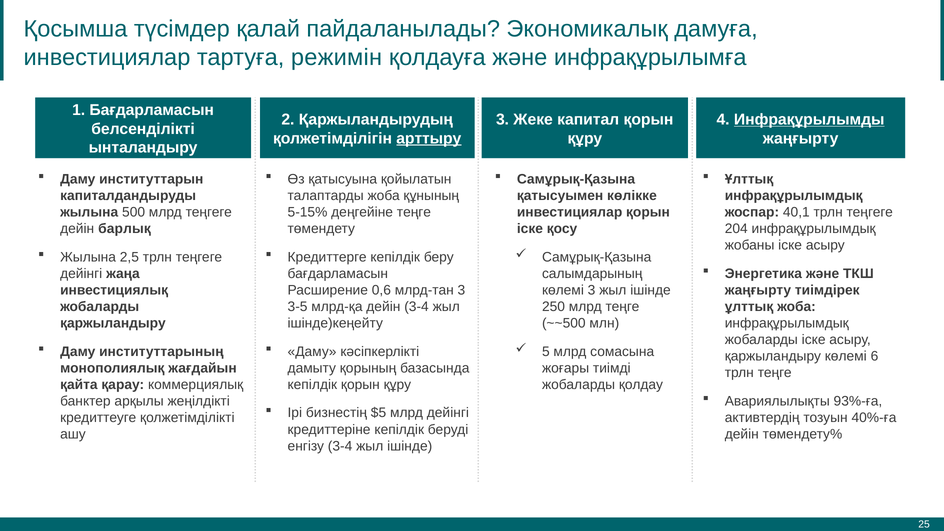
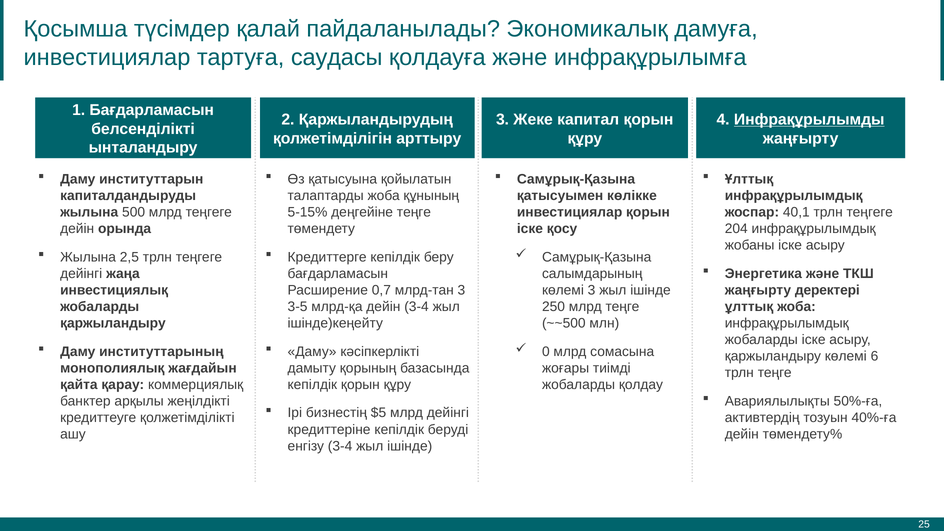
режимін: режимін -> саудасы
арттыру underline: present -> none
барлық: барлық -> орында
0,6: 0,6 -> 0,7
тиімдірек: тиімдірек -> деректері
5: 5 -> 0
93%-ға: 93%-ға -> 50%-ға
